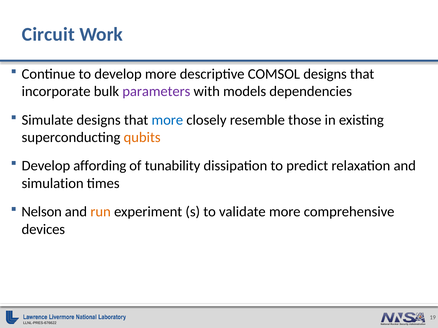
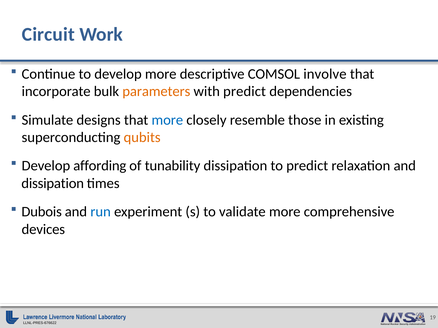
COMSOL designs: designs -> involve
parameters colour: purple -> orange
with models: models -> predict
simulation at (53, 184): simulation -> dissipation
Nelson: Nelson -> Dubois
run colour: orange -> blue
